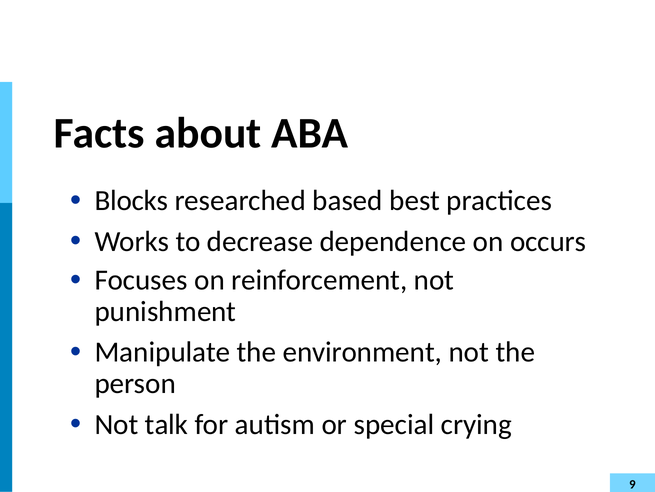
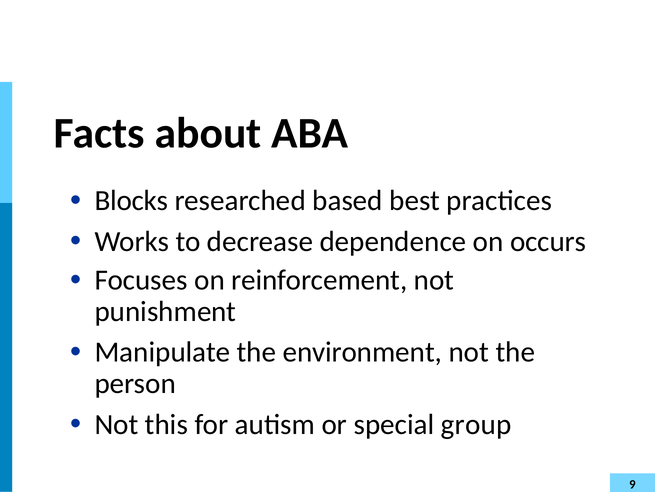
talk: talk -> this
crying: crying -> group
